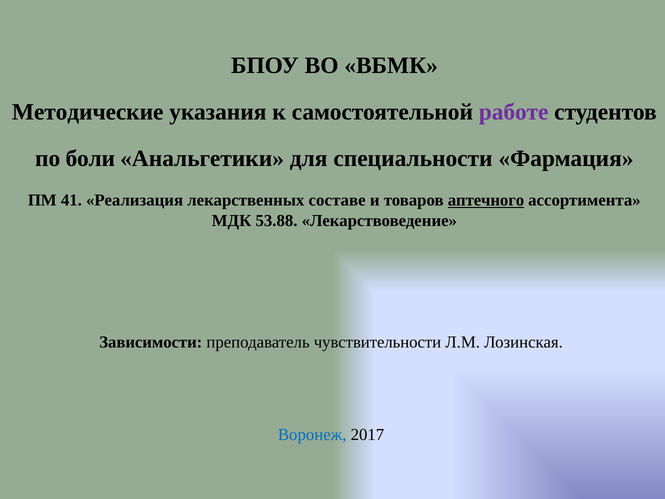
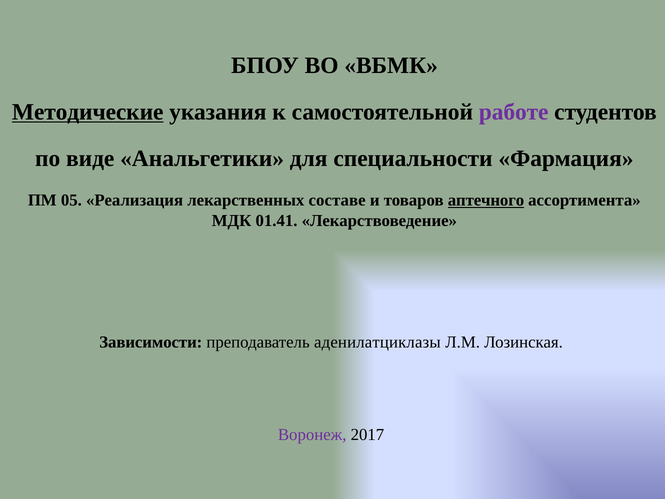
Методические underline: none -> present
боли: боли -> виде
41: 41 -> 05
53.88: 53.88 -> 01.41
чувствительности: чувствительности -> аденилатциклазы
Воронеж colour: blue -> purple
